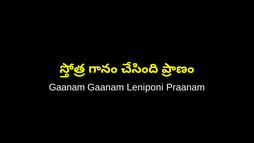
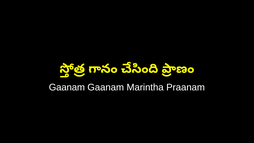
Leniponi: Leniponi -> Marintha
